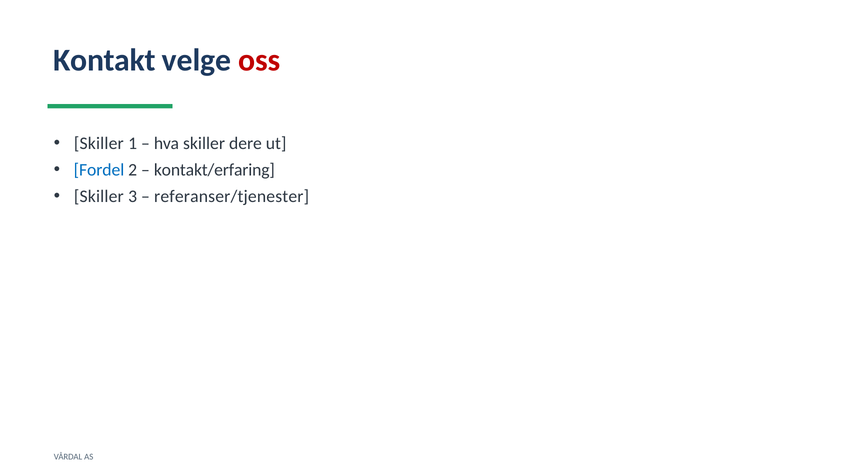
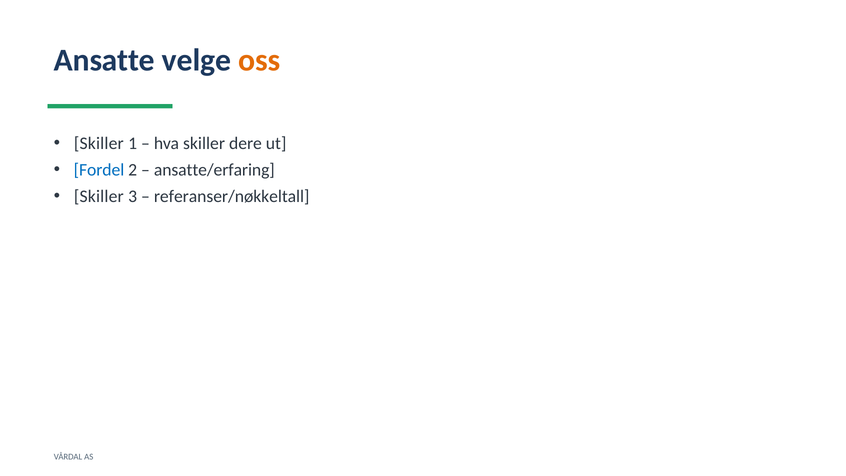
Kontakt: Kontakt -> Ansatte
oss colour: red -> orange
kontakt/erfaring: kontakt/erfaring -> ansatte/erfaring
referanser/tjenester: referanser/tjenester -> referanser/nøkkeltall
